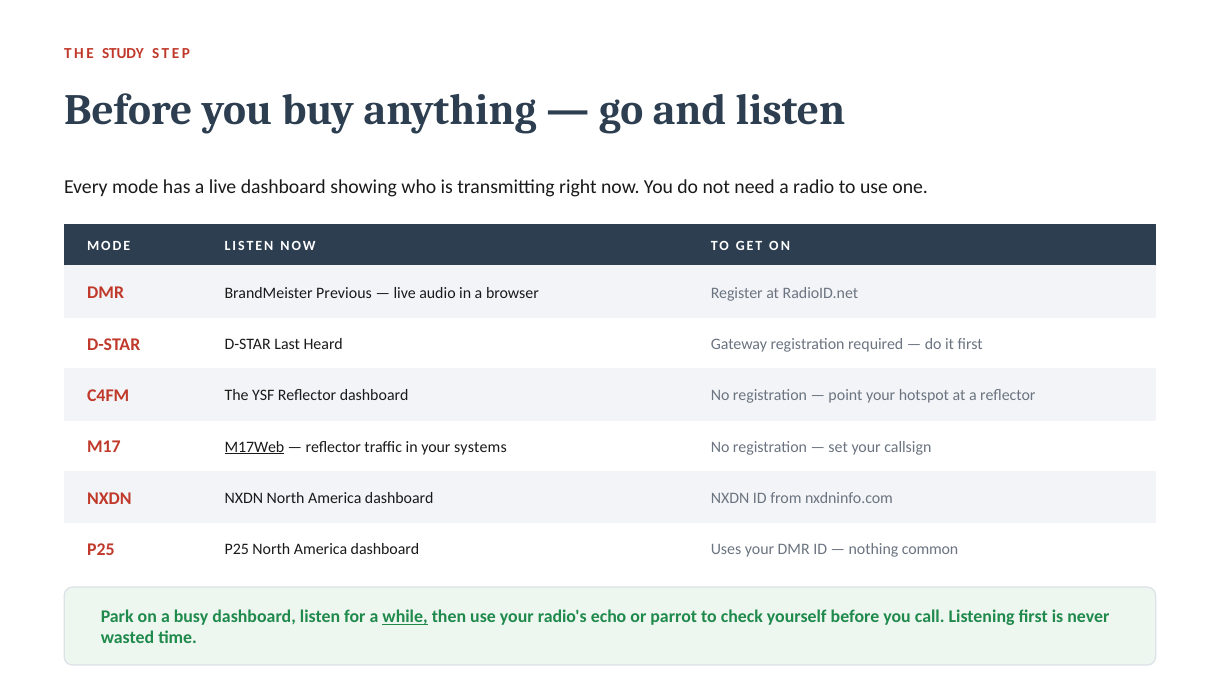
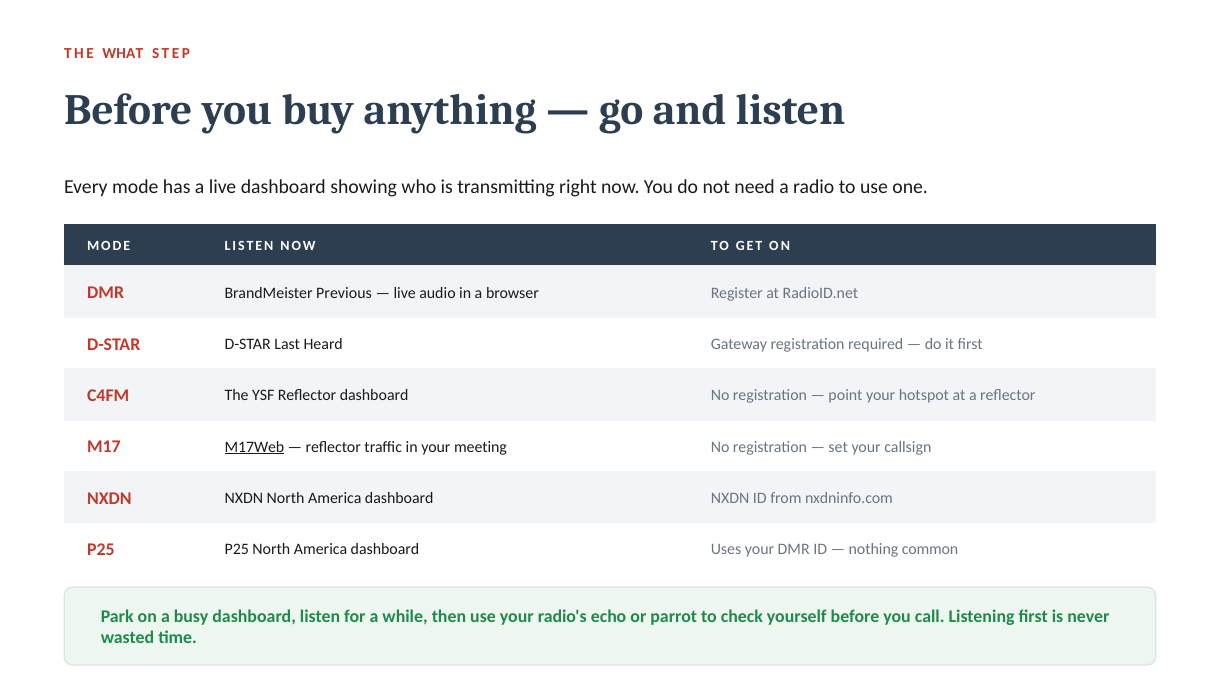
STUDY: STUDY -> WHAT
systems: systems -> meeting
while underline: present -> none
